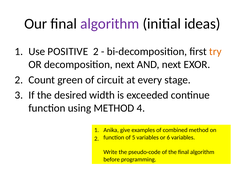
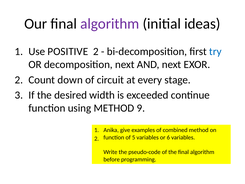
try colour: orange -> blue
green: green -> down
4: 4 -> 9
